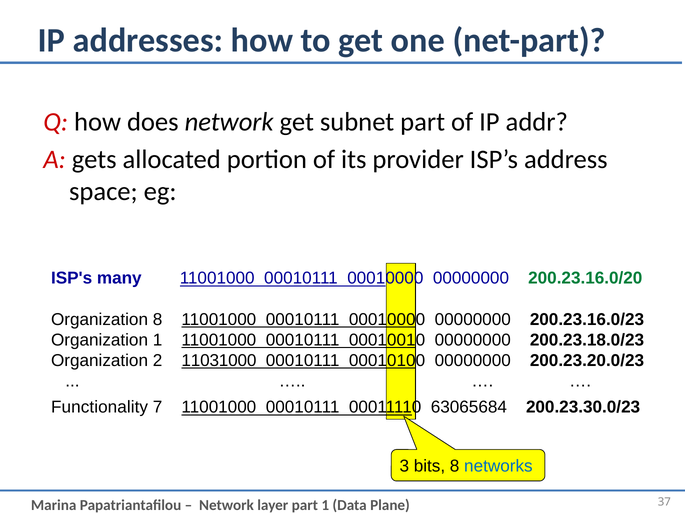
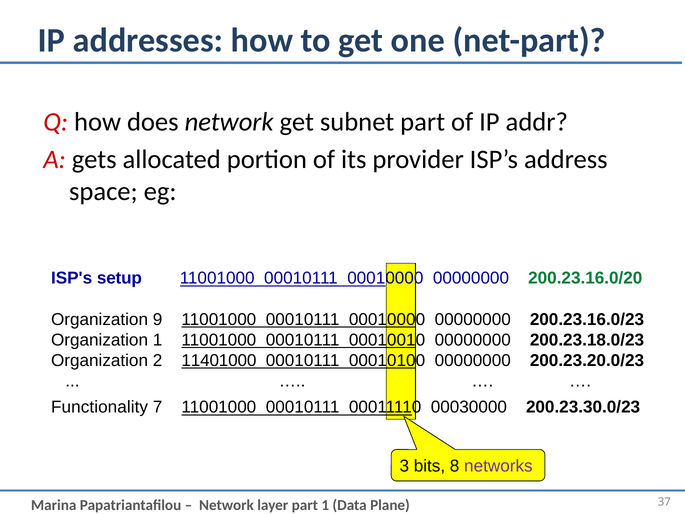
many: many -> setup
Organization 8: 8 -> 9
11031000: 11031000 -> 11401000
63065684: 63065684 -> 00030000
networks colour: blue -> purple
